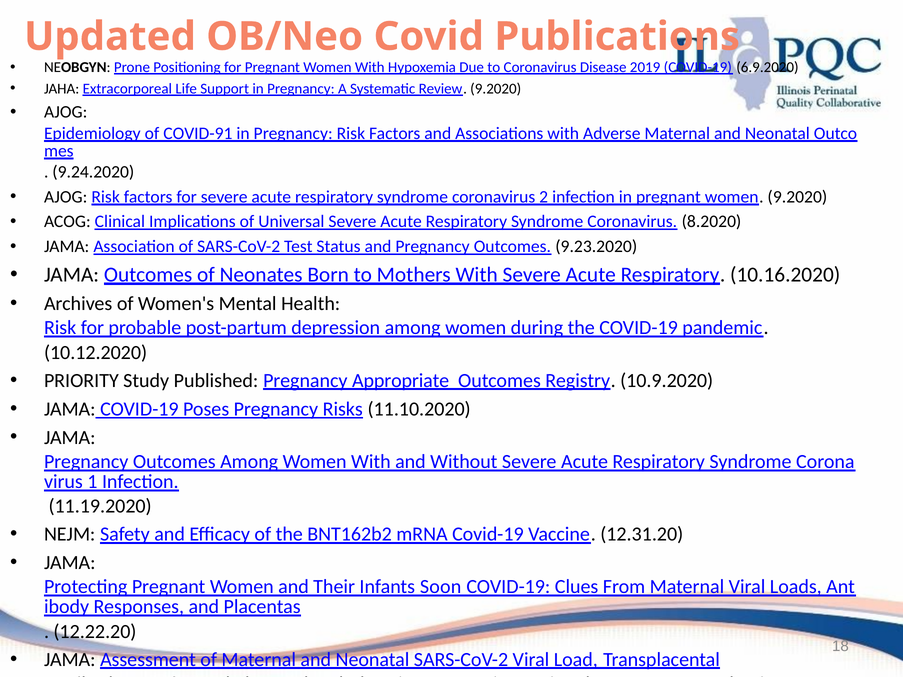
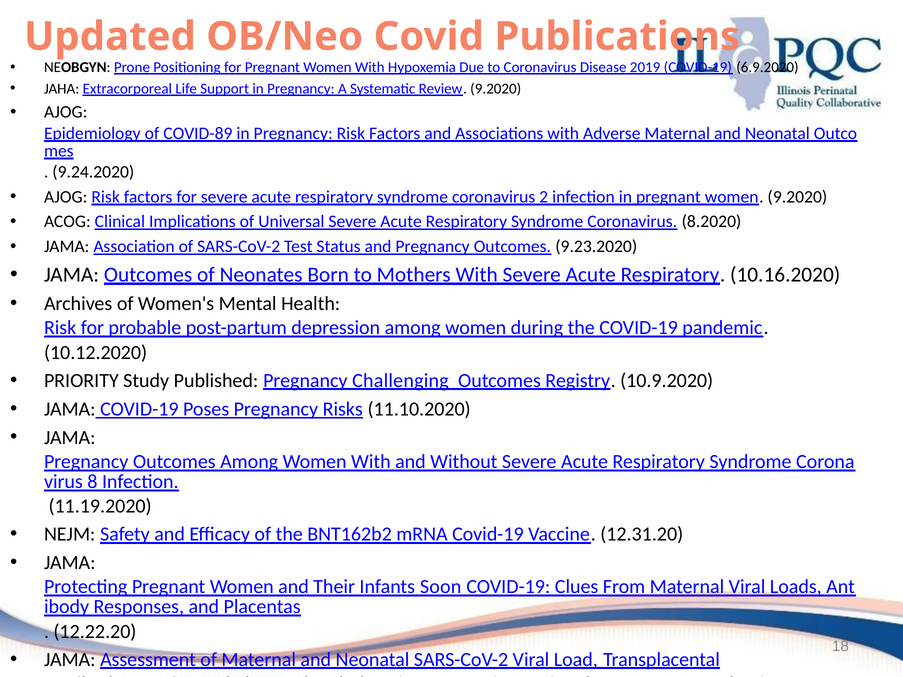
COVID-91: COVID-91 -> COVID-89
Appropriate: Appropriate -> Challenging
1: 1 -> 8
